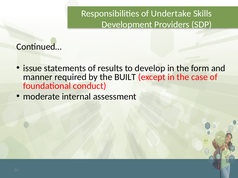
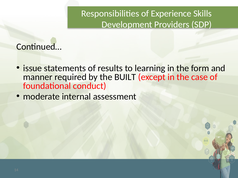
Undertake: Undertake -> Experience
develop: develop -> learning
